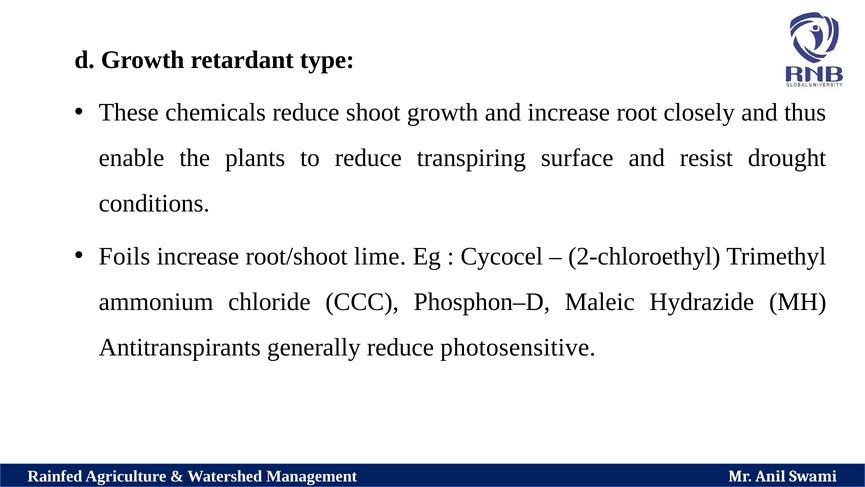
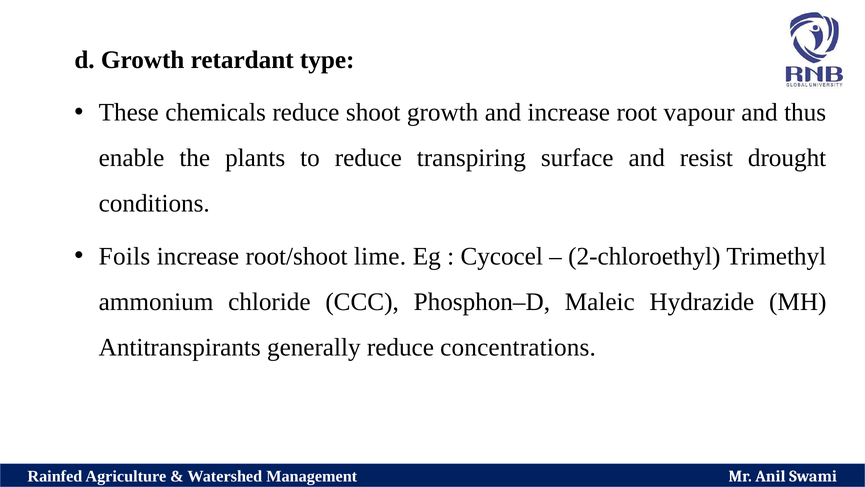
closely: closely -> vapour
photosensitive: photosensitive -> concentrations
